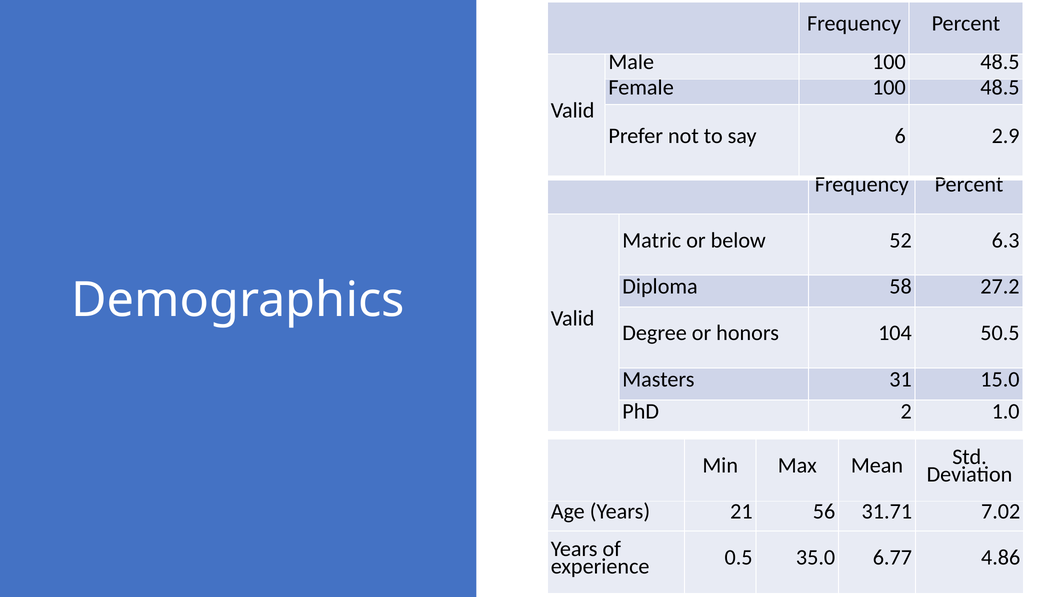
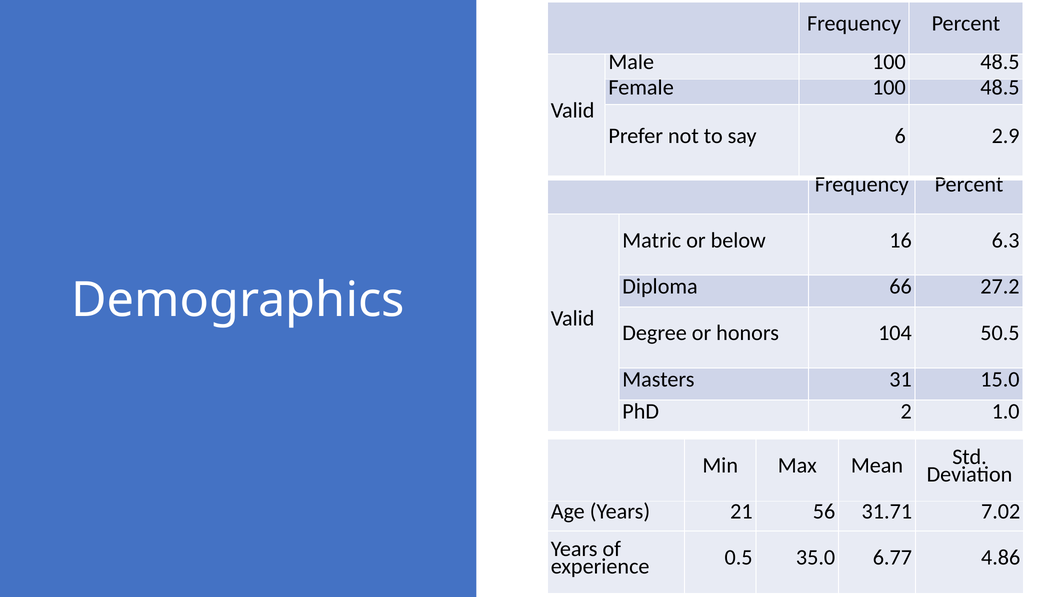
52: 52 -> 16
58: 58 -> 66
